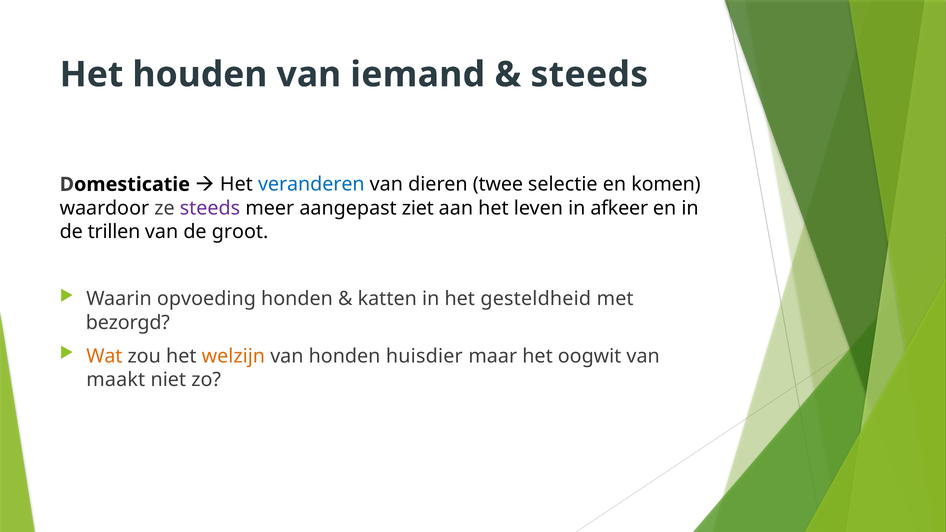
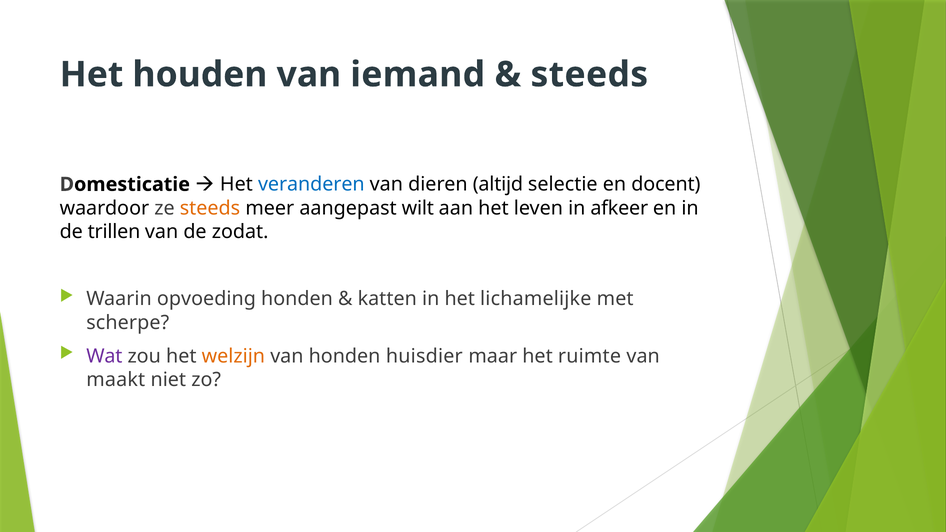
twee: twee -> altijd
komen: komen -> docent
steeds at (210, 208) colour: purple -> orange
ziet: ziet -> wilt
groot: groot -> zodat
gesteldheid: gesteldheid -> lichamelijke
bezorgd: bezorgd -> scherpe
Wat colour: orange -> purple
oogwit: oogwit -> ruimte
